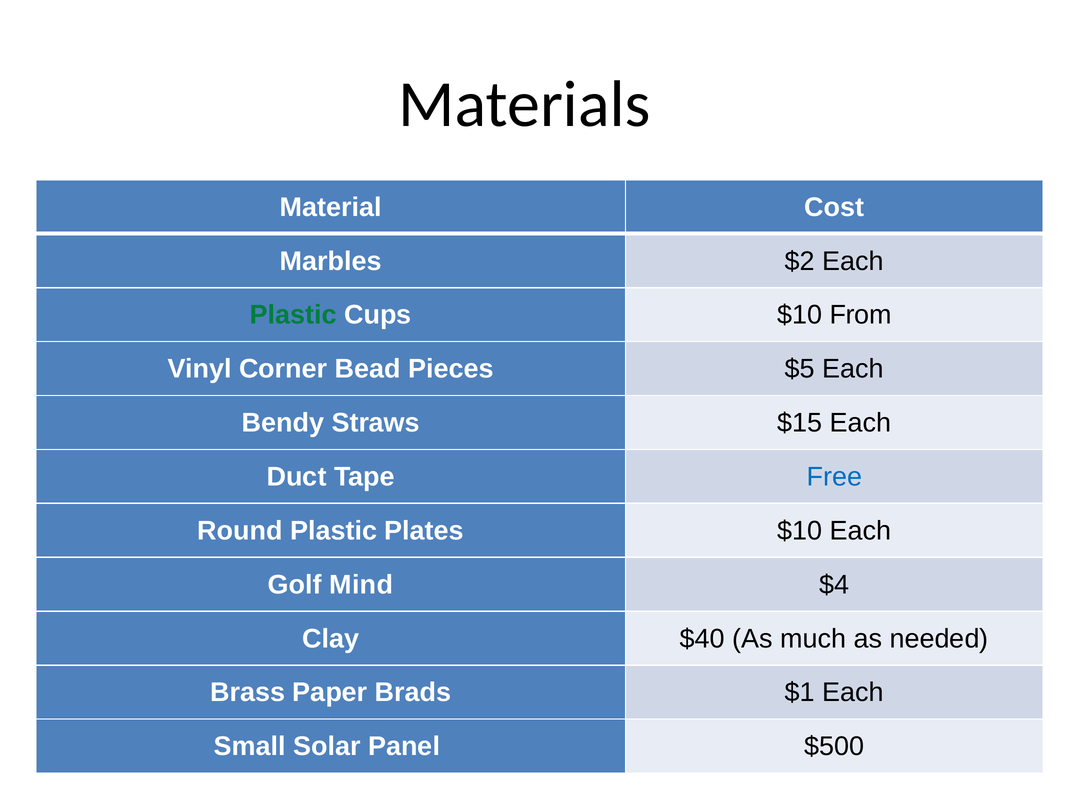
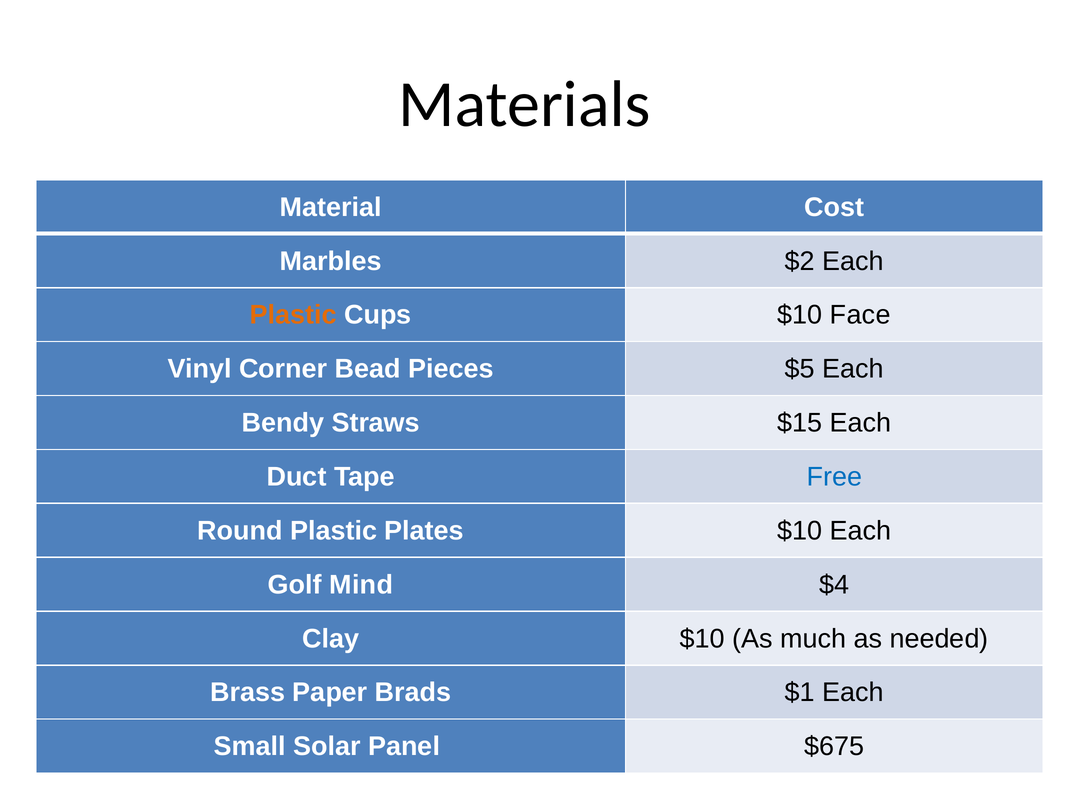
Plastic at (293, 315) colour: green -> orange
From: From -> Face
Clay $40: $40 -> $10
$500: $500 -> $675
